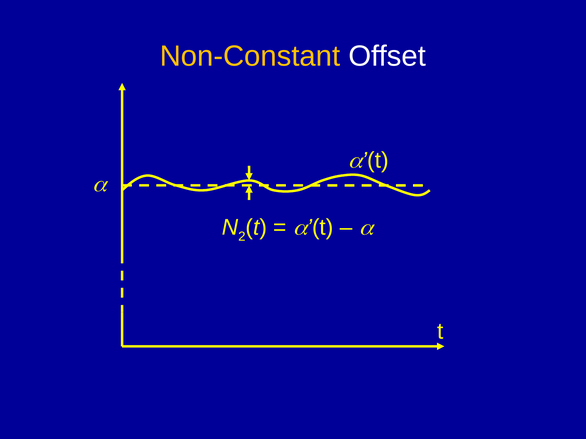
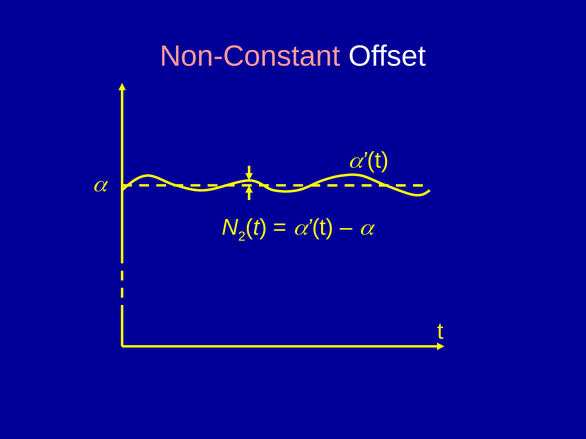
Non-Constant colour: yellow -> pink
